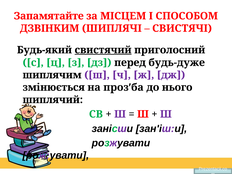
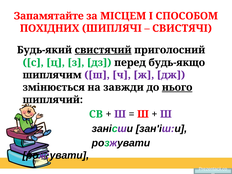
ДЗВІНКИМ: ДЗВІНКИМ -> ПОХІДНИХ
будь-дуже: будь-дуже -> будь-якщо
прозʹба: прозʹба -> завжди
нього underline: none -> present
